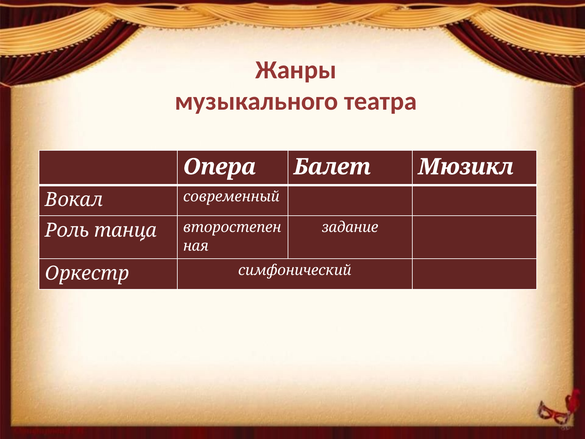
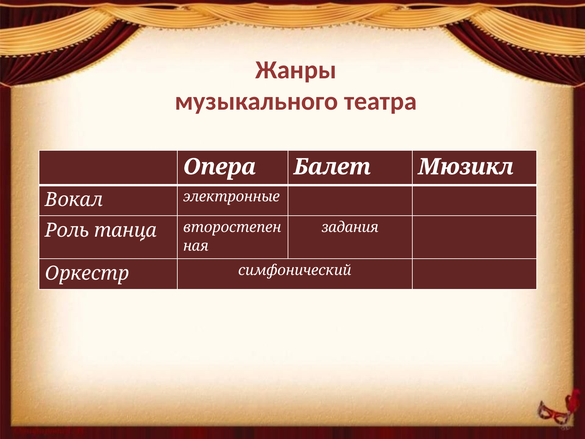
современный: современный -> электронные
задание: задание -> задания
